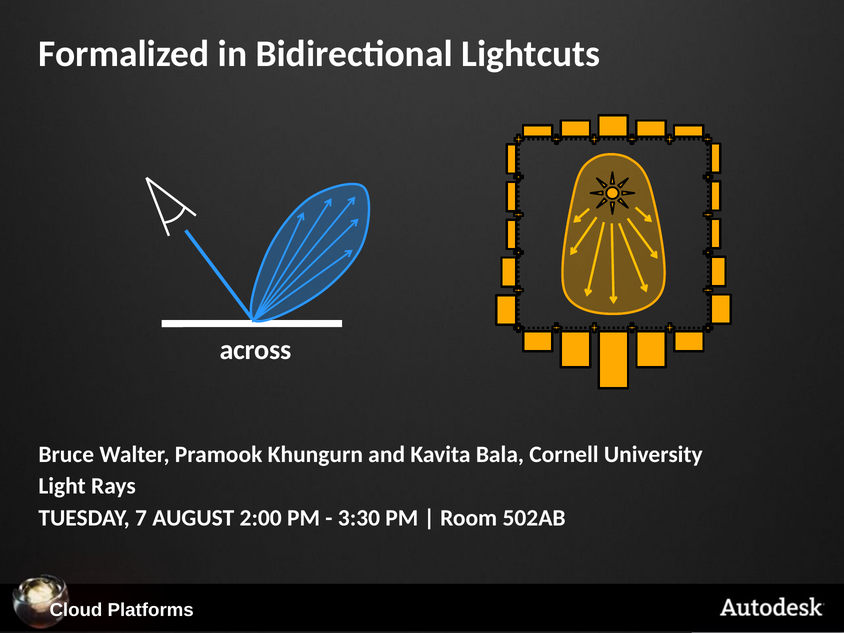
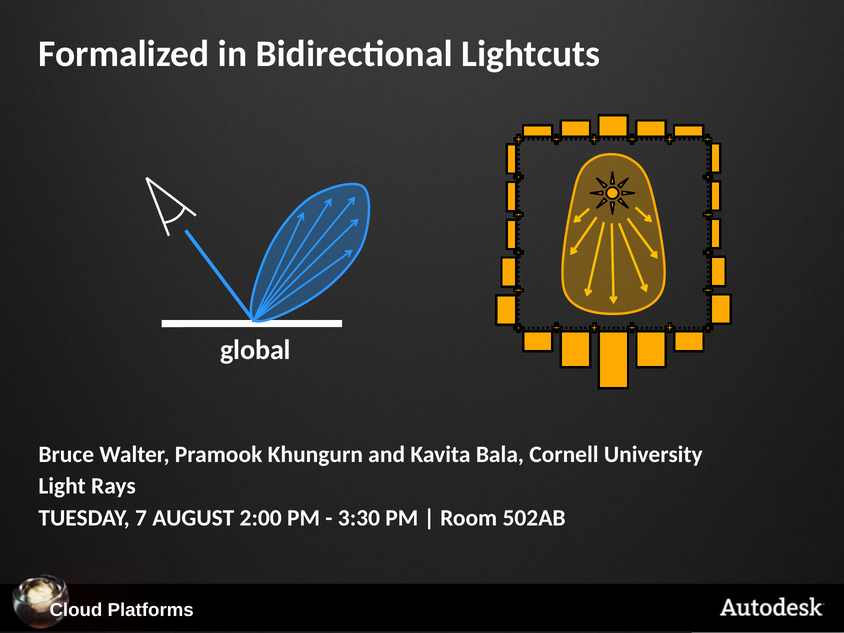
across: across -> global
